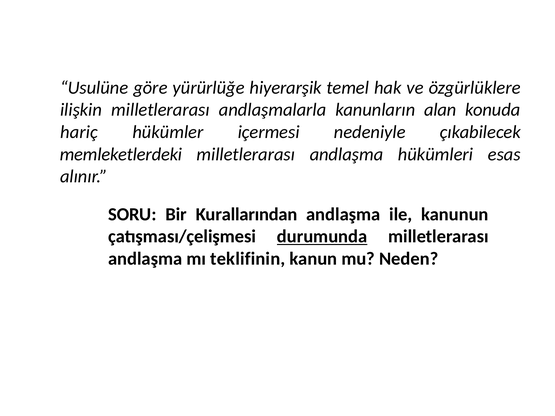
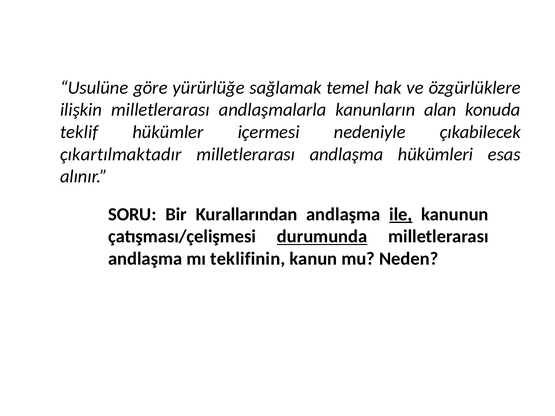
hiyerarşik: hiyerarşik -> sağlamak
hariç: hariç -> teklif
memleketlerdeki: memleketlerdeki -> çıkartılmaktadır
ile underline: none -> present
